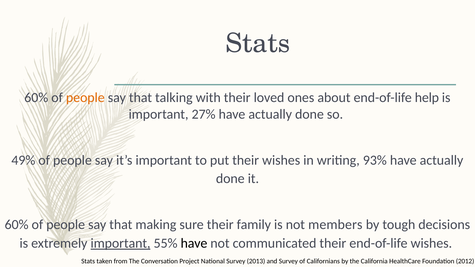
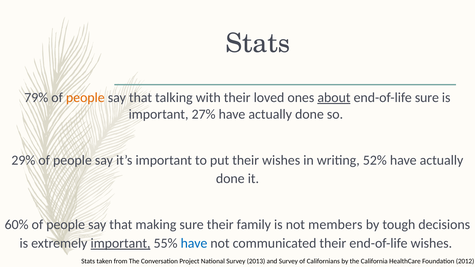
60% at (36, 98): 60% -> 79%
about underline: none -> present
end-of-life help: help -> sure
49%: 49% -> 29%
93%: 93% -> 52%
have at (194, 243) colour: black -> blue
